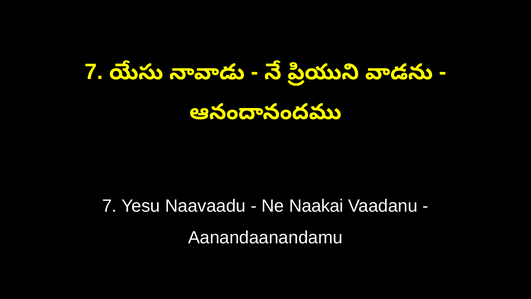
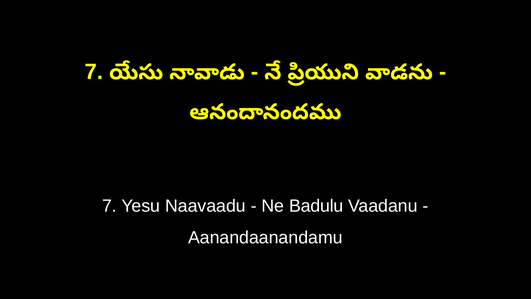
Naakai: Naakai -> Badulu
